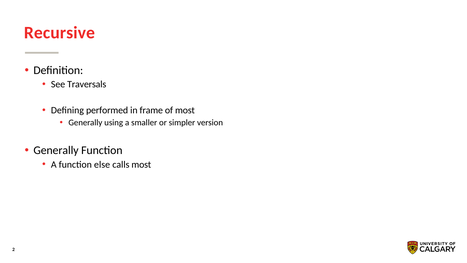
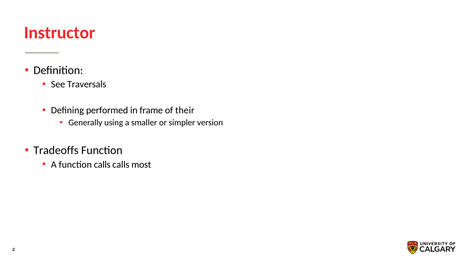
Recursive: Recursive -> Instructor
of most: most -> their
Generally at (56, 150): Generally -> Tradeoffs
function else: else -> calls
